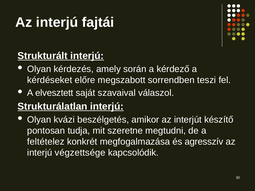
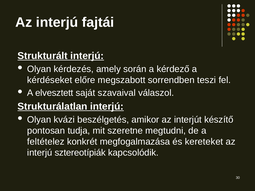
agresszív: agresszív -> kereteket
végzettsége: végzettsége -> sztereotípiák
